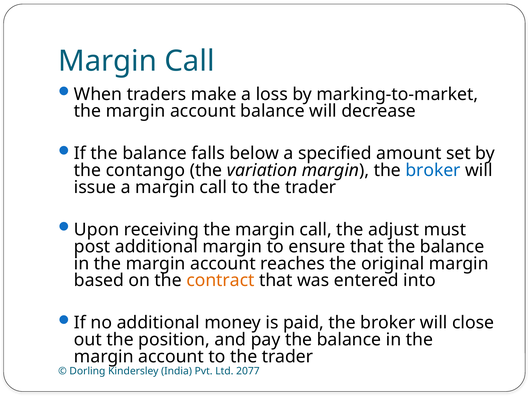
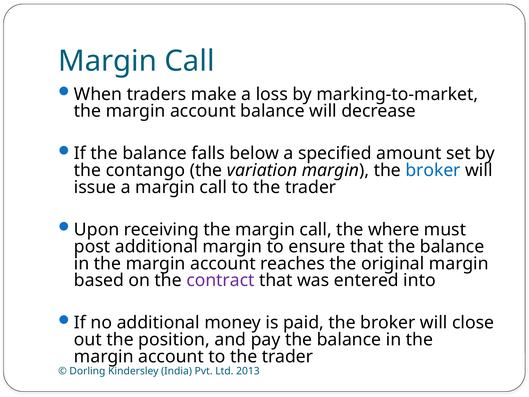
adjust: adjust -> where
contract colour: orange -> purple
2077: 2077 -> 2013
